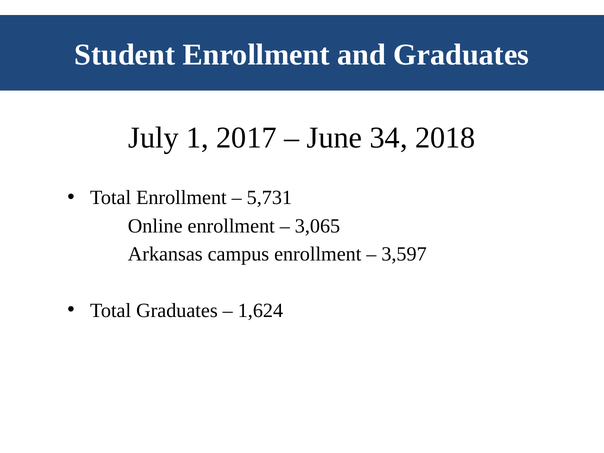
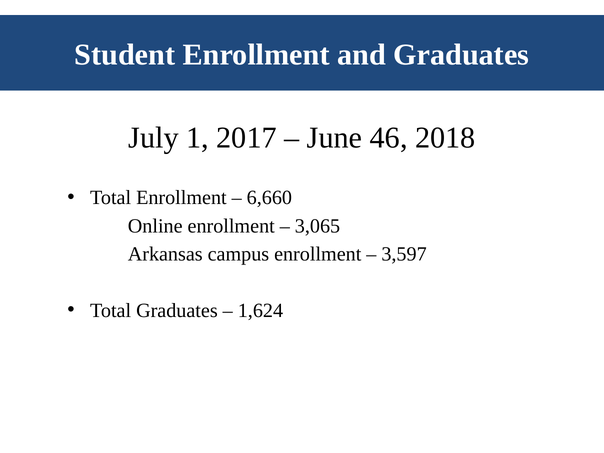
34: 34 -> 46
5,731: 5,731 -> 6,660
